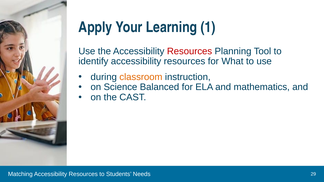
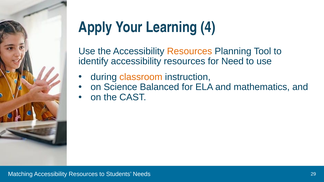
1: 1 -> 4
Resources at (190, 51) colour: red -> orange
What: What -> Need
